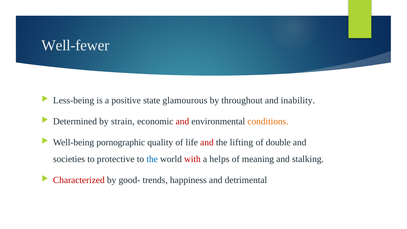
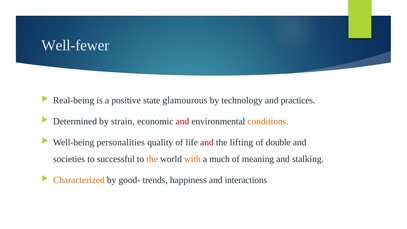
Less-being: Less-being -> Real-being
throughout: throughout -> technology
inability: inability -> practices
pornographic: pornographic -> personalities
protective: protective -> successful
the at (152, 159) colour: blue -> orange
with colour: red -> orange
helps: helps -> much
Characterized colour: red -> orange
detrimental: detrimental -> interactions
